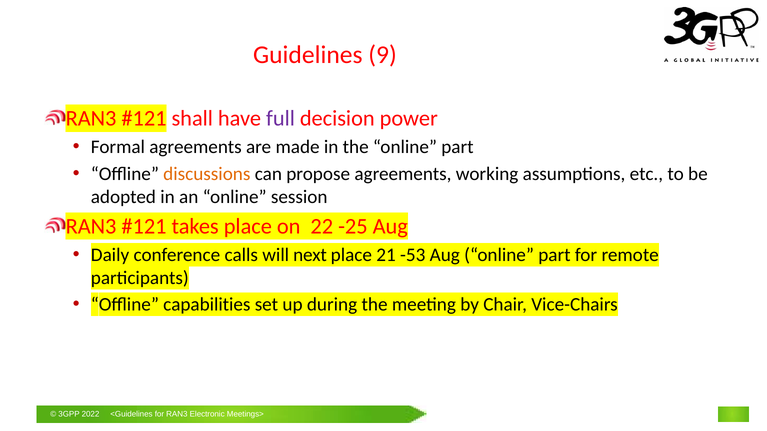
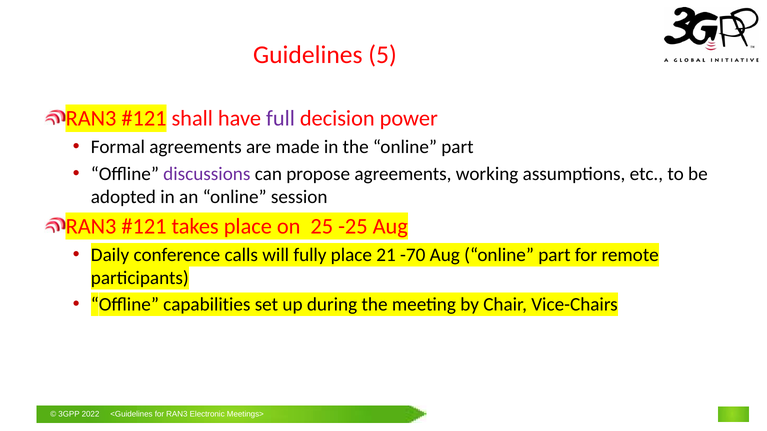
Guidelines 9: 9 -> 5
discussions colour: orange -> purple
22: 22 -> 25
next: next -> fully
-53: -53 -> -70
